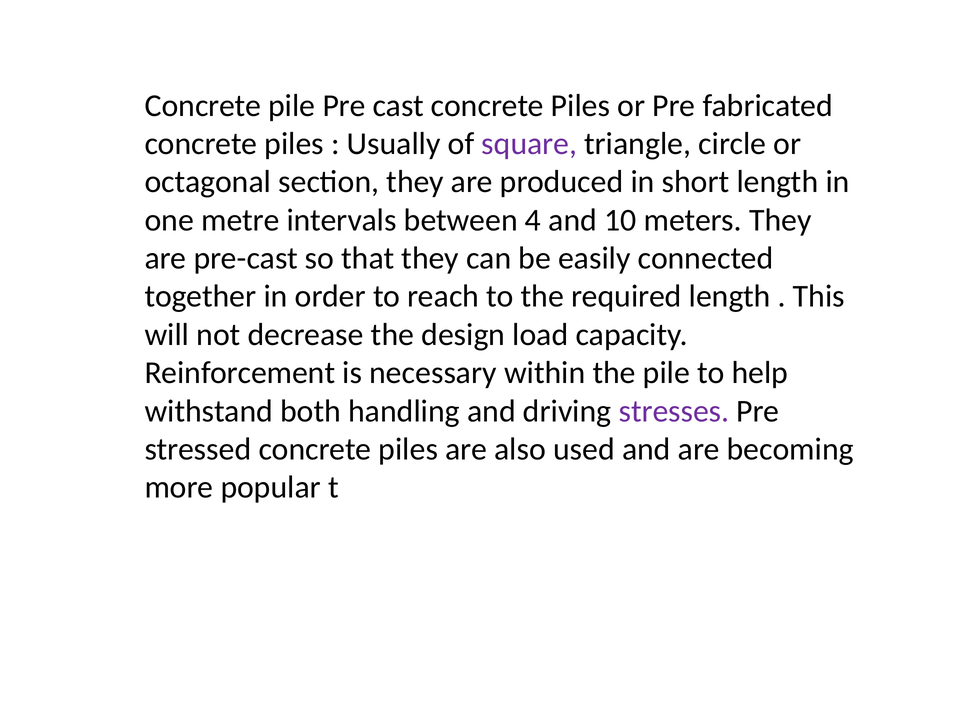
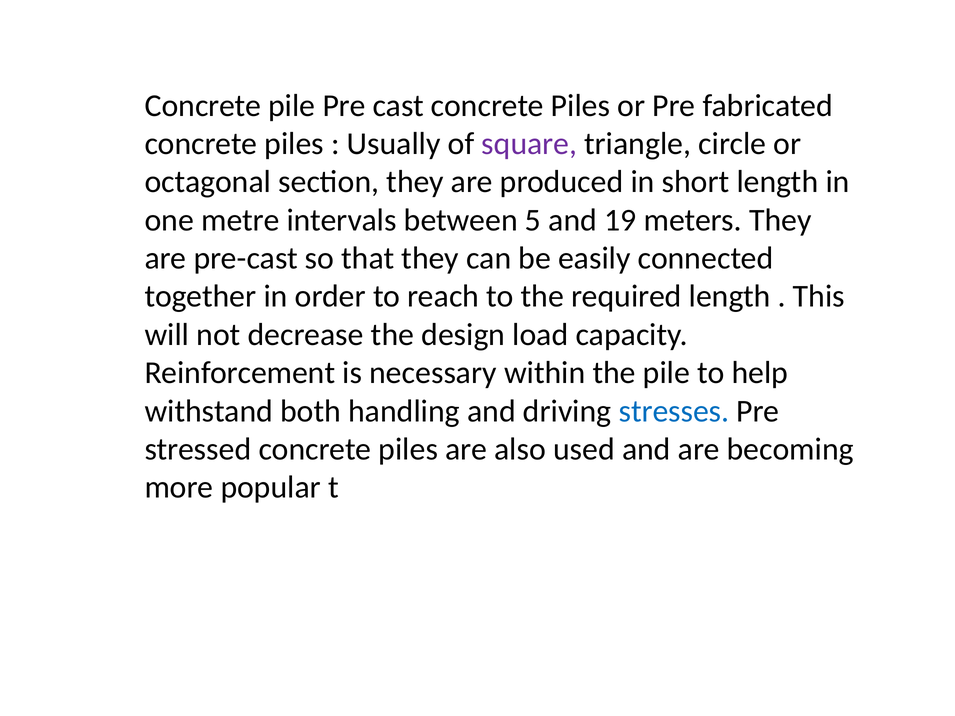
4: 4 -> 5
10: 10 -> 19
stresses colour: purple -> blue
